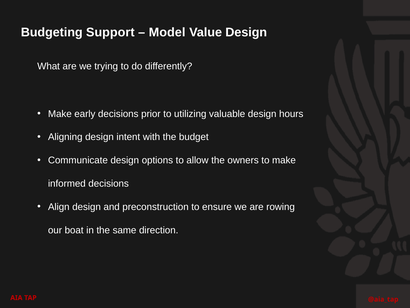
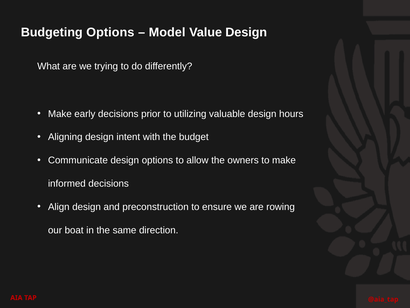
Budgeting Support: Support -> Options
